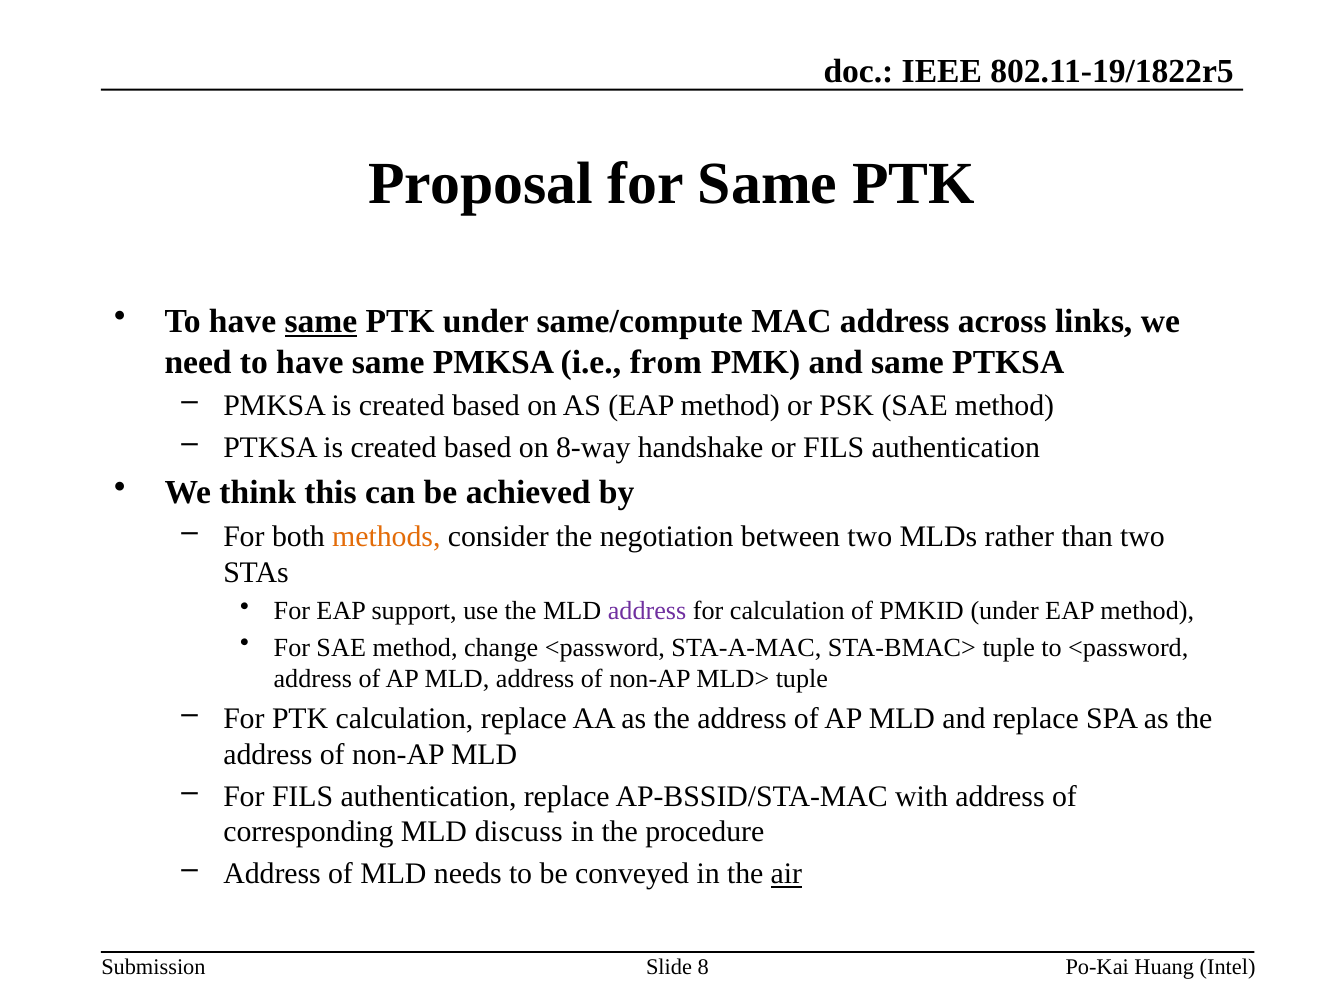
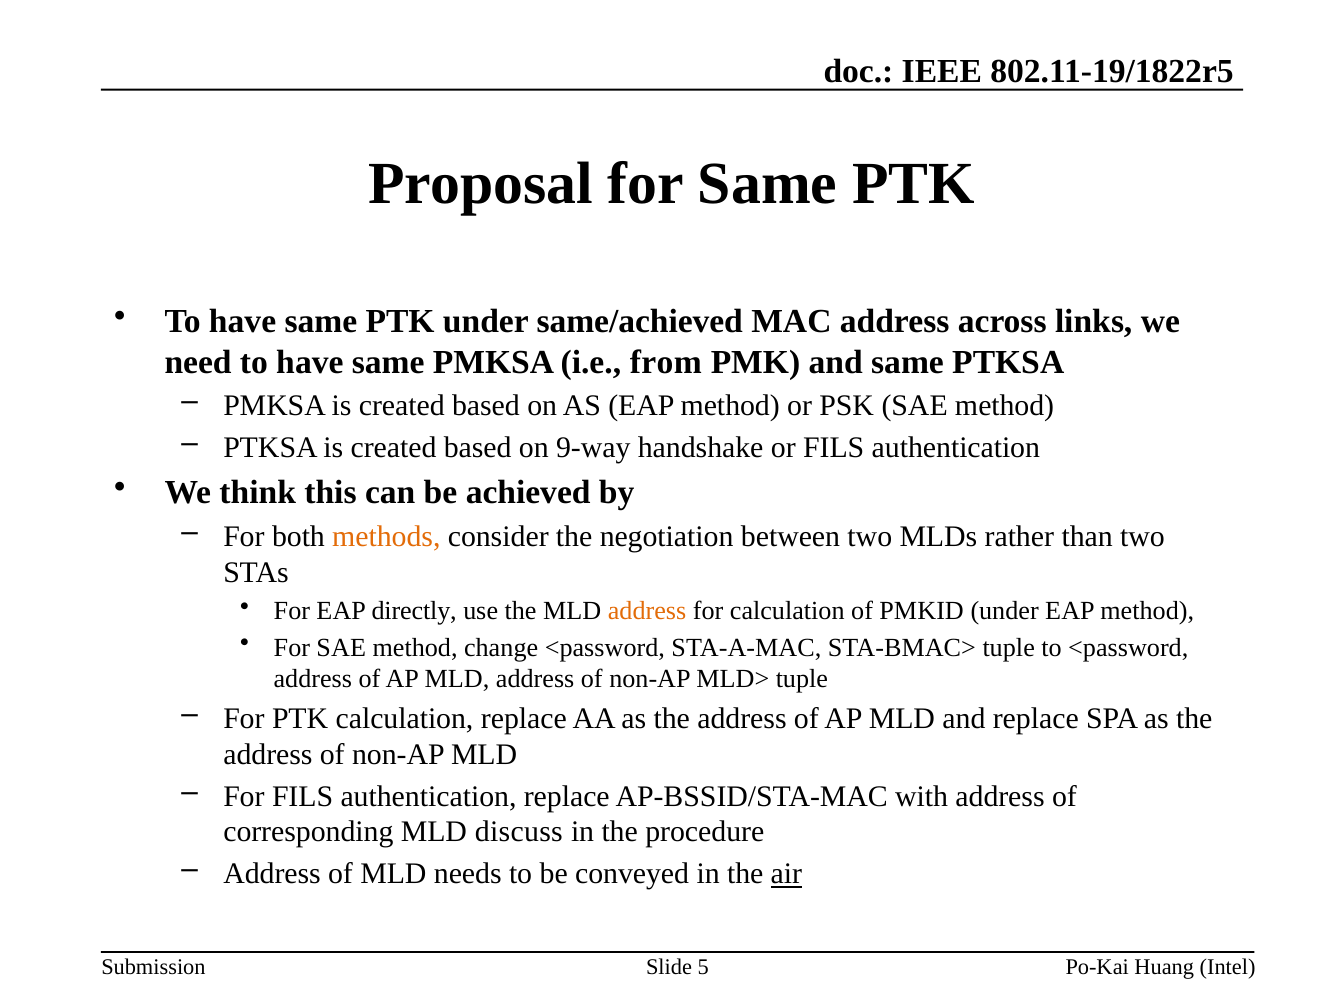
same at (321, 322) underline: present -> none
same/compute: same/compute -> same/achieved
8-way: 8-way -> 9-way
support: support -> directly
address at (647, 611) colour: purple -> orange
8: 8 -> 5
